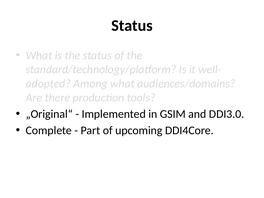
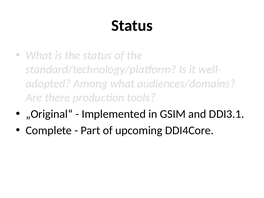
DDI3.0: DDI3.0 -> DDI3.1
